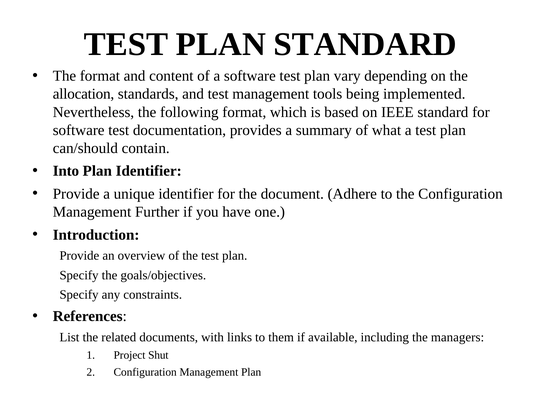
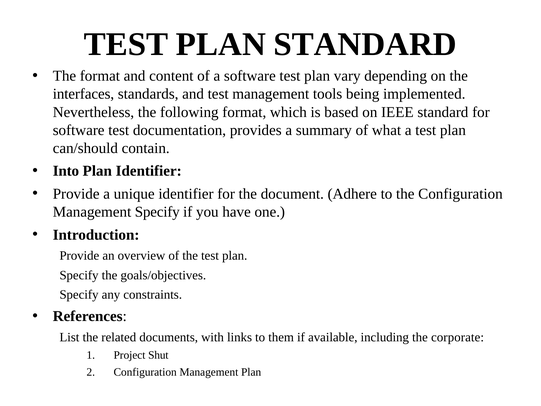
allocation: allocation -> interfaces
Management Further: Further -> Specify
managers: managers -> corporate
